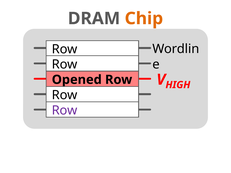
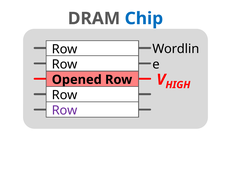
Chip colour: orange -> blue
